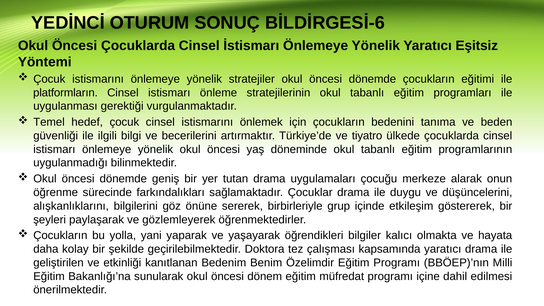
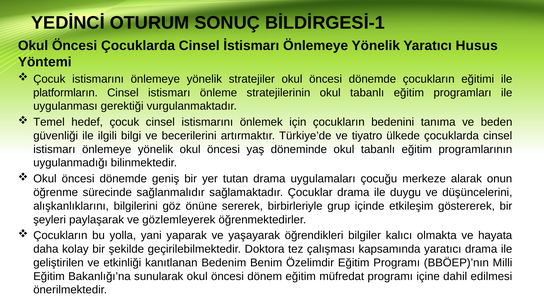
BİLDİRGESİ-6: BİLDİRGESİ-6 -> BİLDİRGESİ-1
Eşitsiz: Eşitsiz -> Husus
farkındalıkları: farkındalıkları -> sağlanmalıdır
